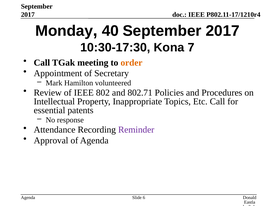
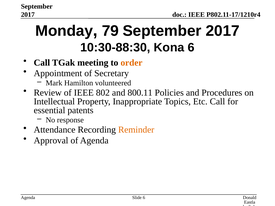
40: 40 -> 79
10:30-17:30: 10:30-17:30 -> 10:30-88:30
Kona 7: 7 -> 6
802.71: 802.71 -> 800.11
Reminder colour: purple -> orange
